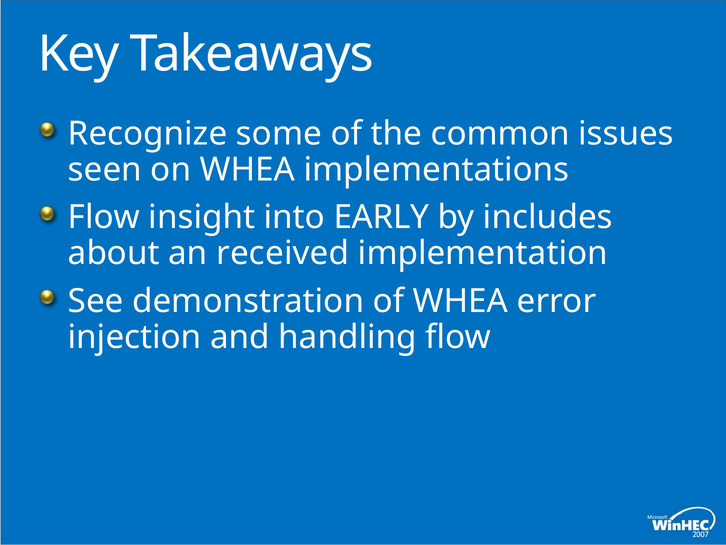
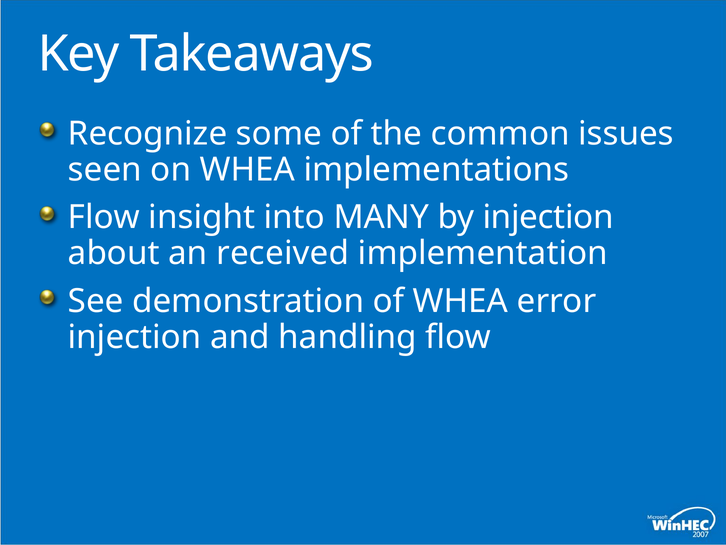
EARLY: EARLY -> MANY
by includes: includes -> injection
